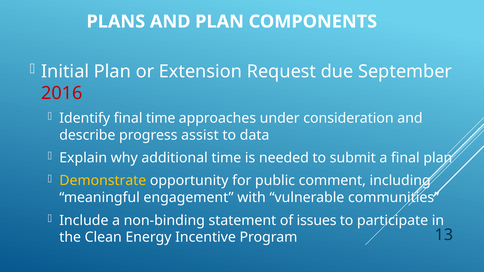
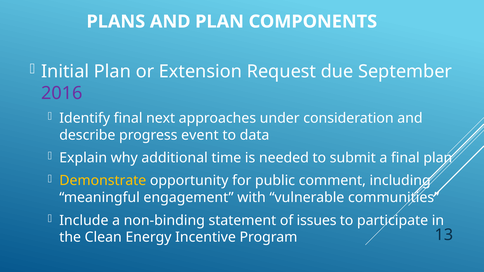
2016 colour: red -> purple
final time: time -> next
assist: assist -> event
